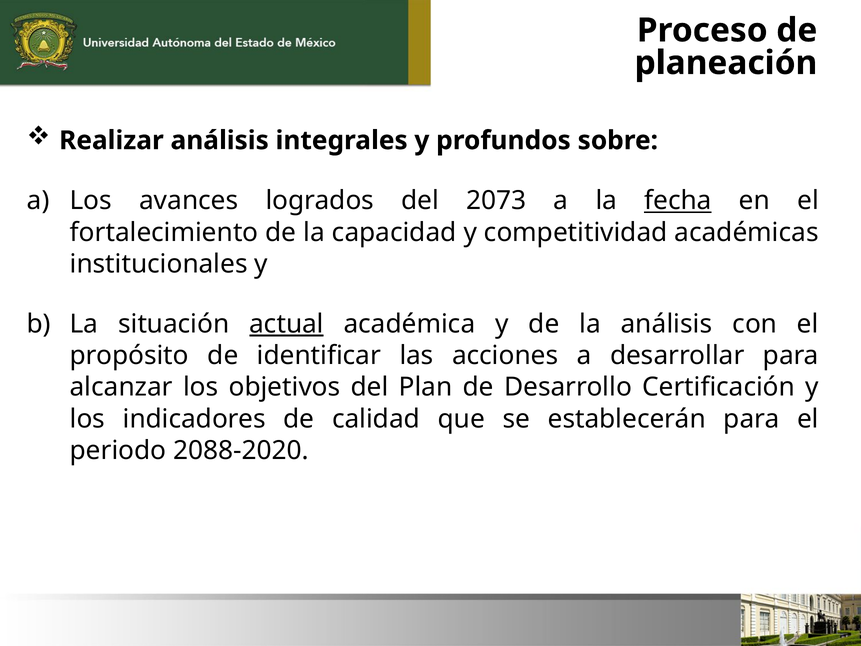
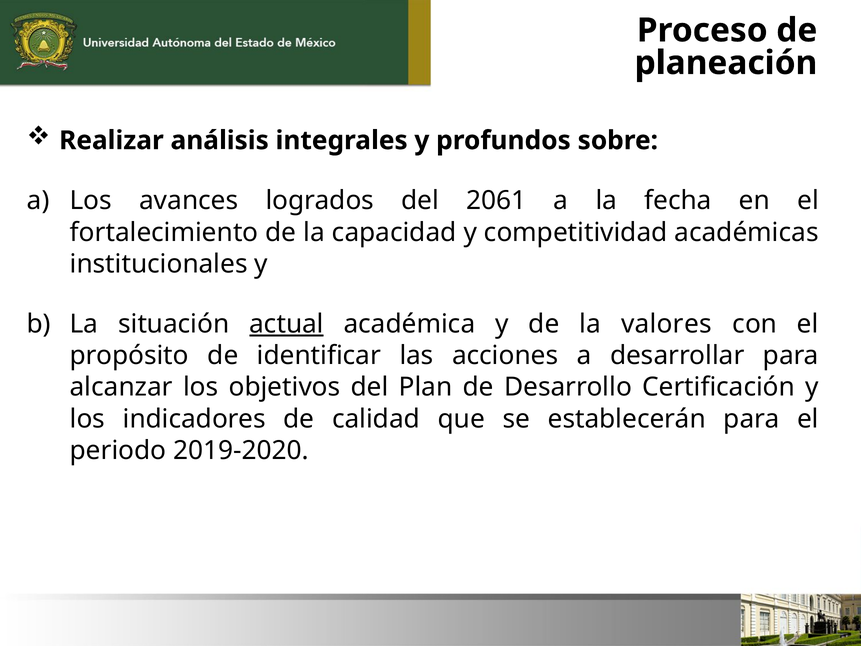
2073: 2073 -> 2061
fecha underline: present -> none
la análisis: análisis -> valores
2088-2020: 2088-2020 -> 2019-2020
